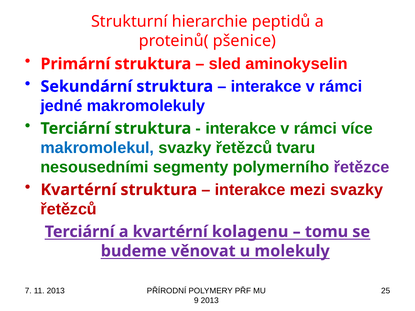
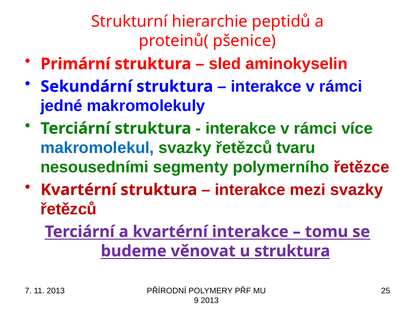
řetězce colour: purple -> red
kvartérní kolagenu: kolagenu -> interakce
u molekuly: molekuly -> struktura
